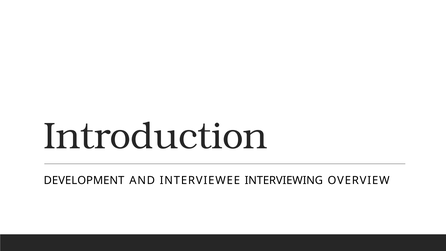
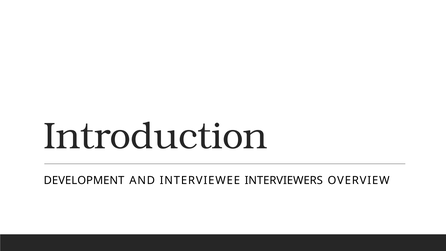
INTERVIEWING: INTERVIEWING -> INTERVIEWERS
